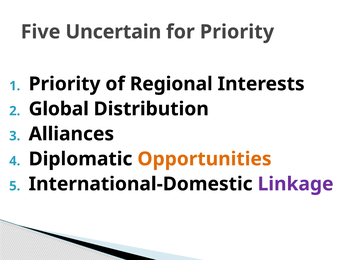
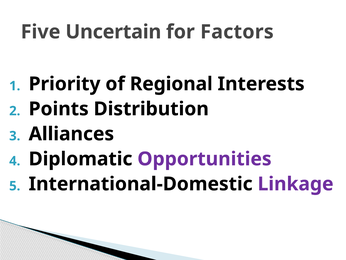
for Priority: Priority -> Factors
Global: Global -> Points
Opportunities colour: orange -> purple
